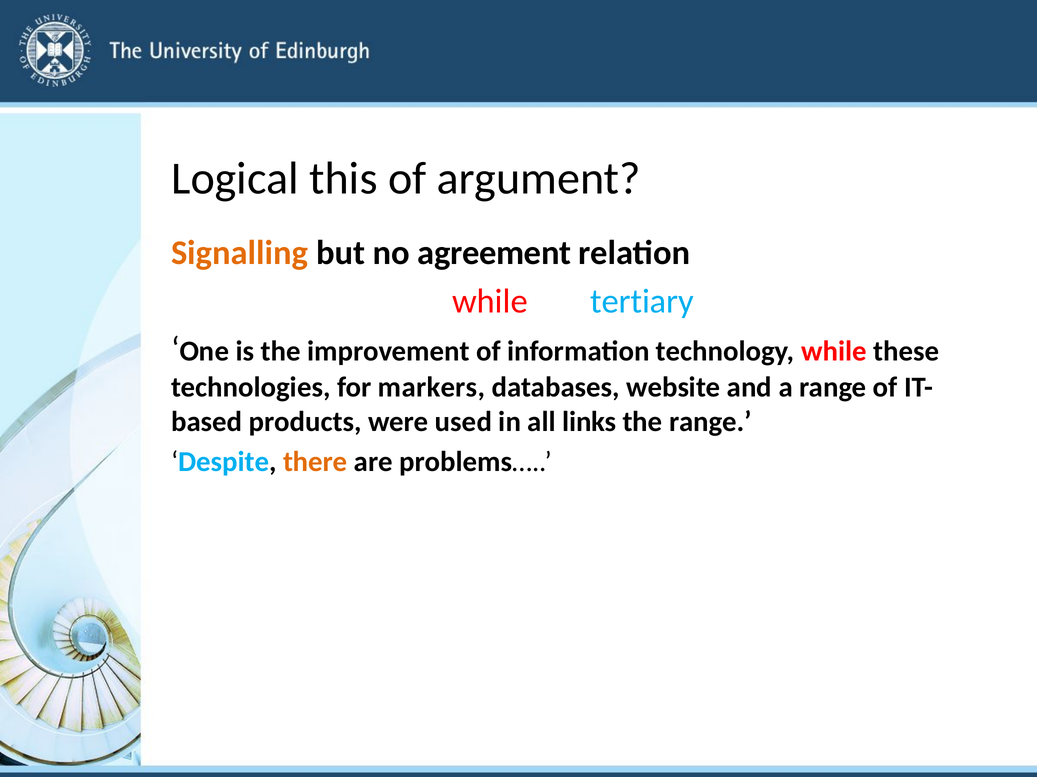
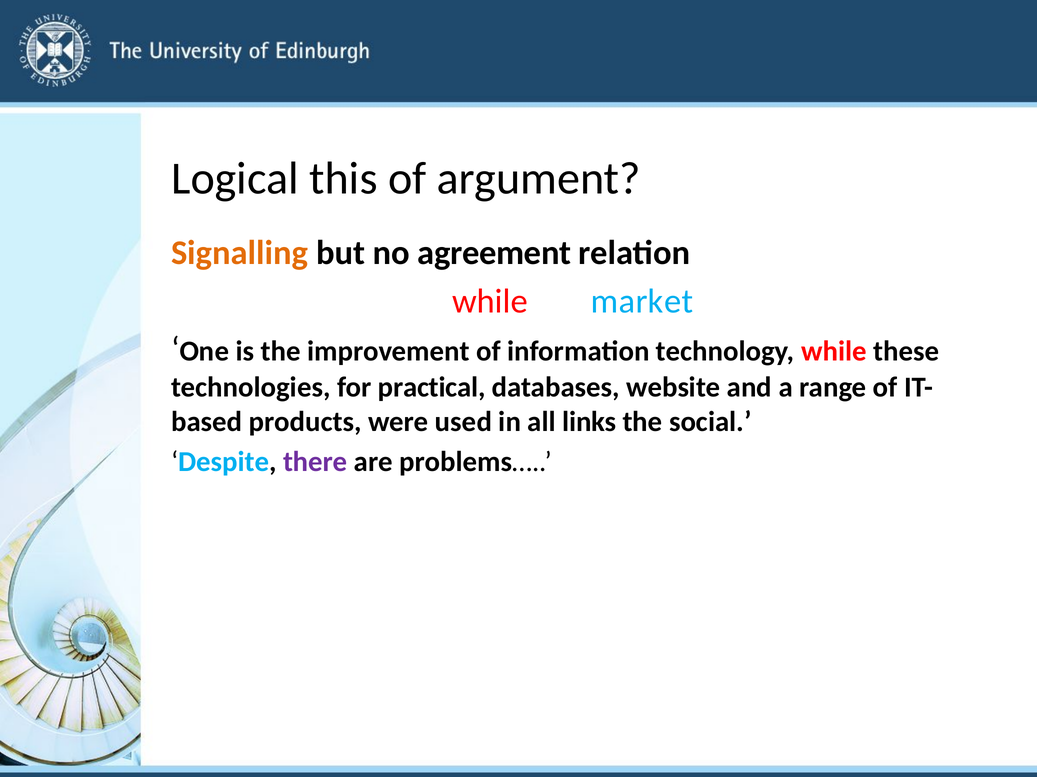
tertiary: tertiary -> market
markers: markers -> practical
the range: range -> social
there colour: orange -> purple
